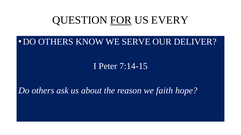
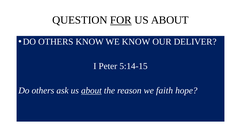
EVERY at (170, 20): EVERY -> ABOUT
WE SERVE: SERVE -> KNOW
7:14-15: 7:14-15 -> 5:14-15
about at (91, 91) underline: none -> present
